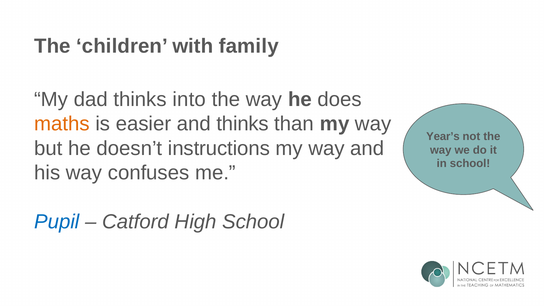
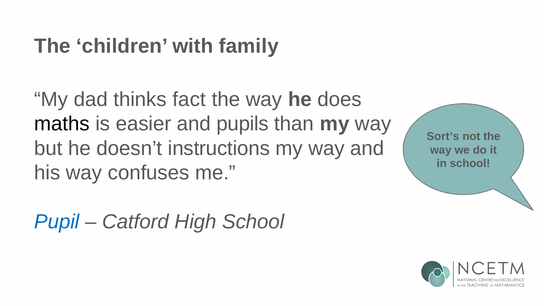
into: into -> fact
maths colour: orange -> black
and thinks: thinks -> pupils
Year’s: Year’s -> Sort’s
